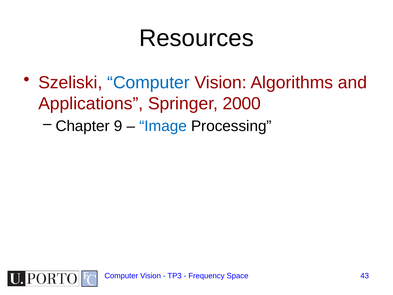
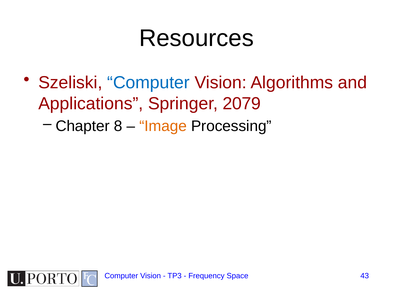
2000: 2000 -> 2079
9: 9 -> 8
Image colour: blue -> orange
